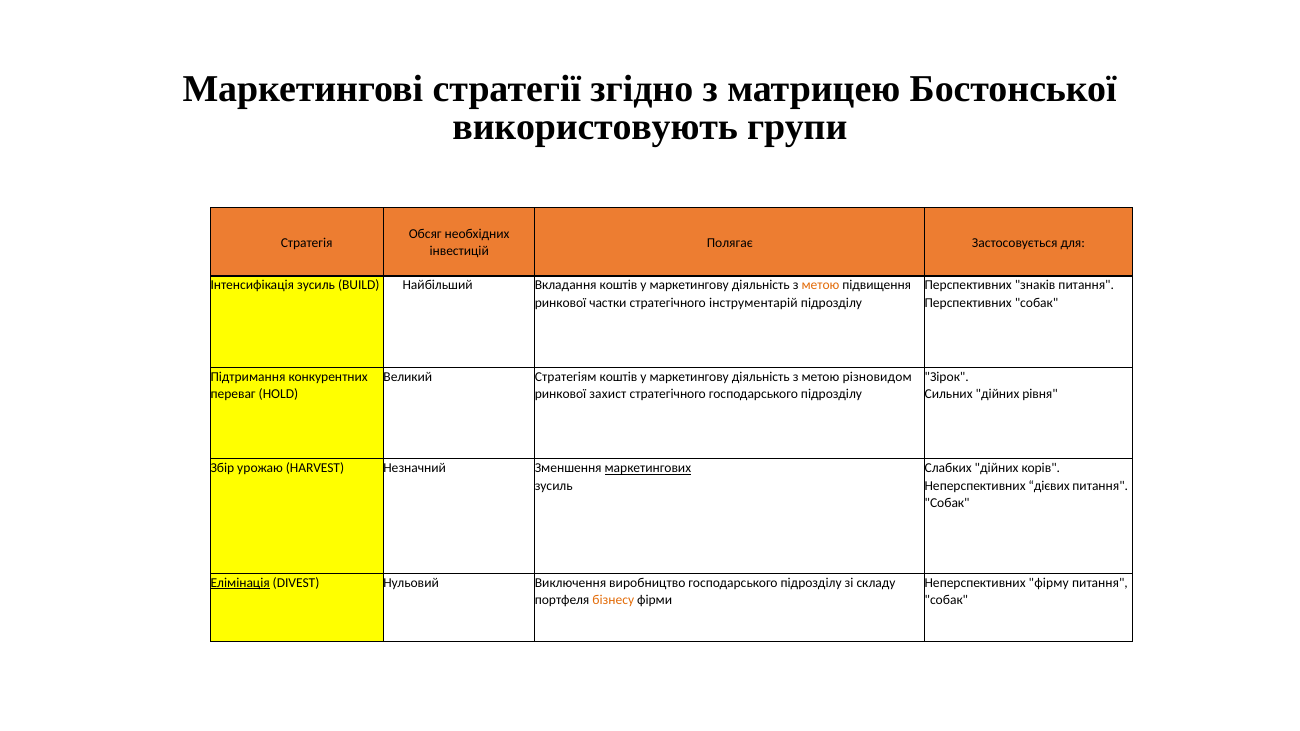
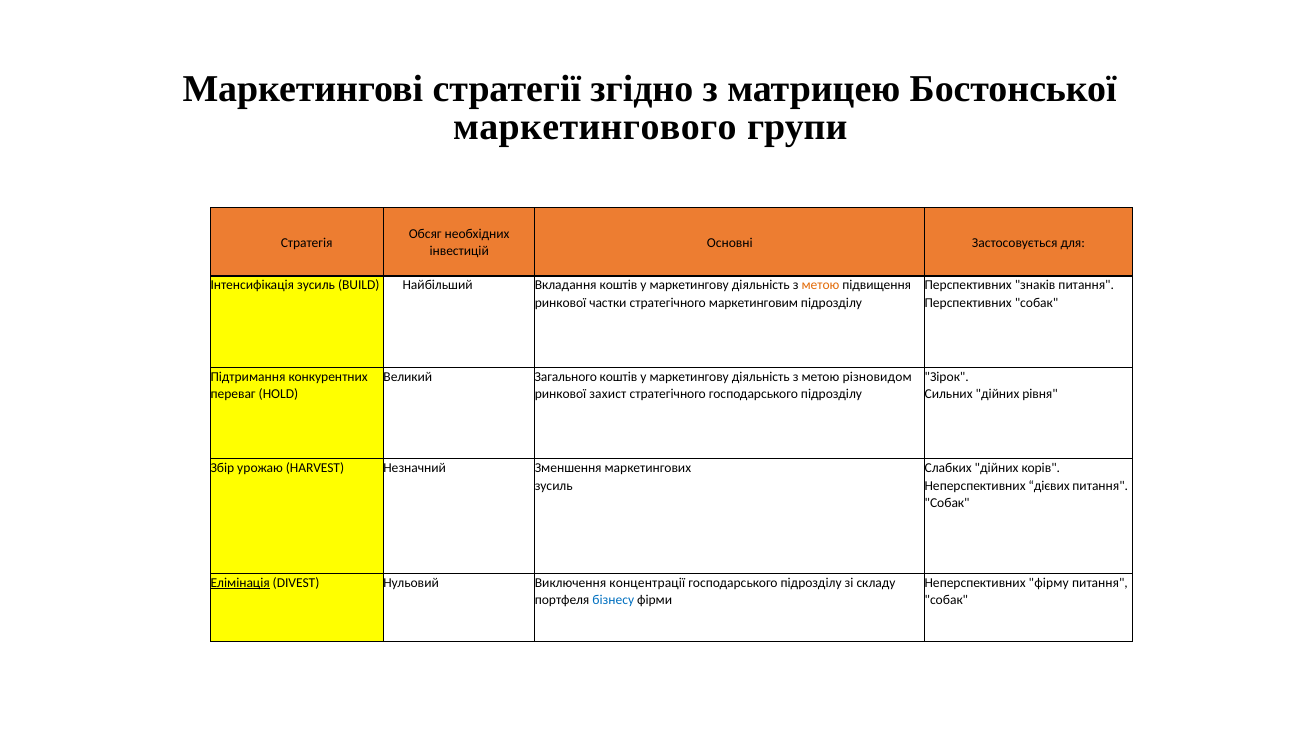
використовують: використовують -> маркетингового
Полягає: Полягає -> Основні
інструментарій: інструментарій -> маркетинговим
Стратегіям: Стратегіям -> Загального
маркетингових underline: present -> none
виробництво: виробництво -> концентрації
бізнесу colour: orange -> blue
